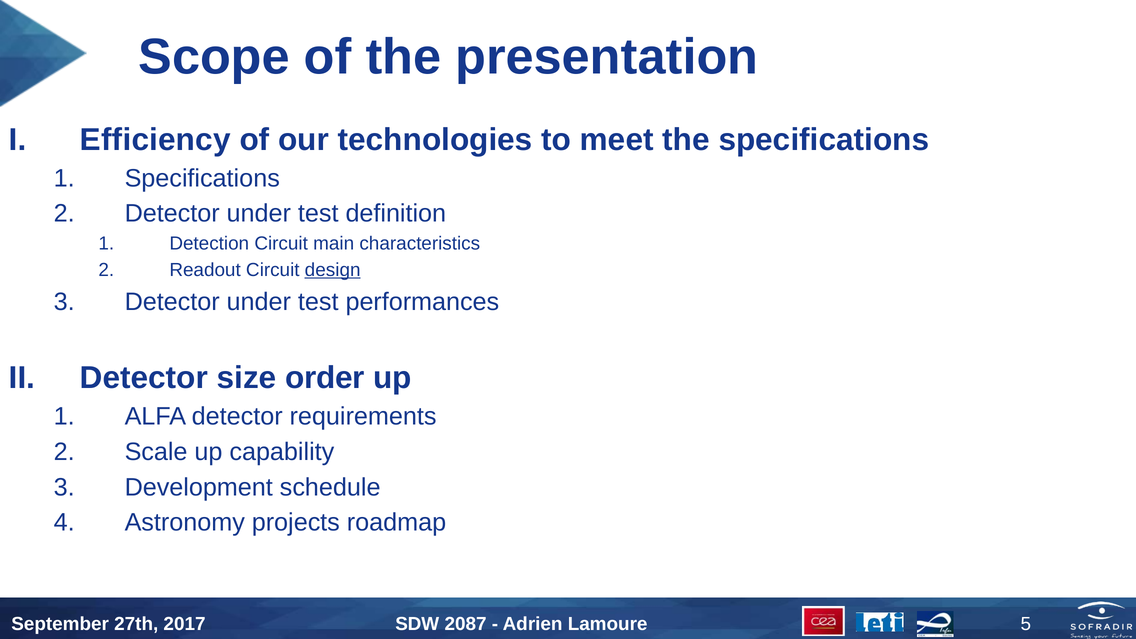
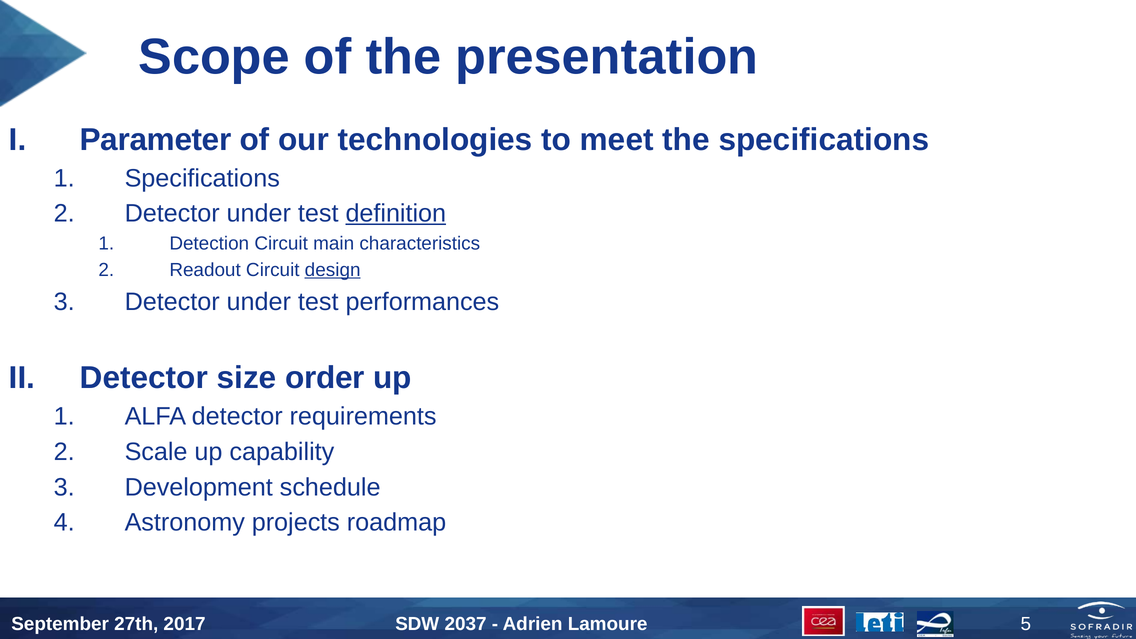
Efficiency: Efficiency -> Parameter
definition underline: none -> present
2087: 2087 -> 2037
